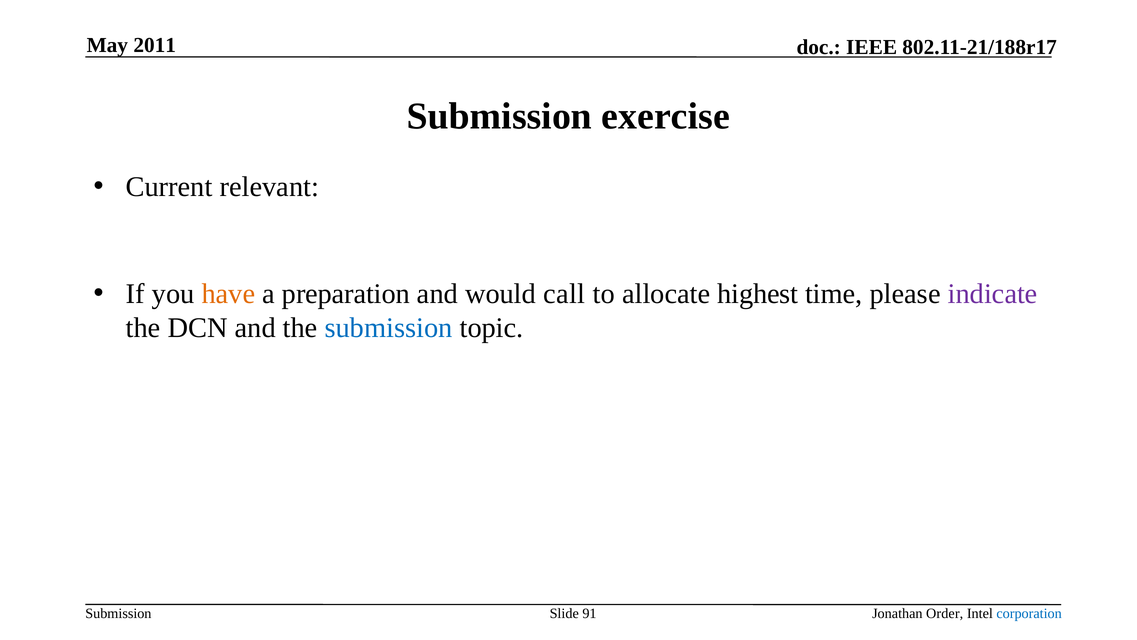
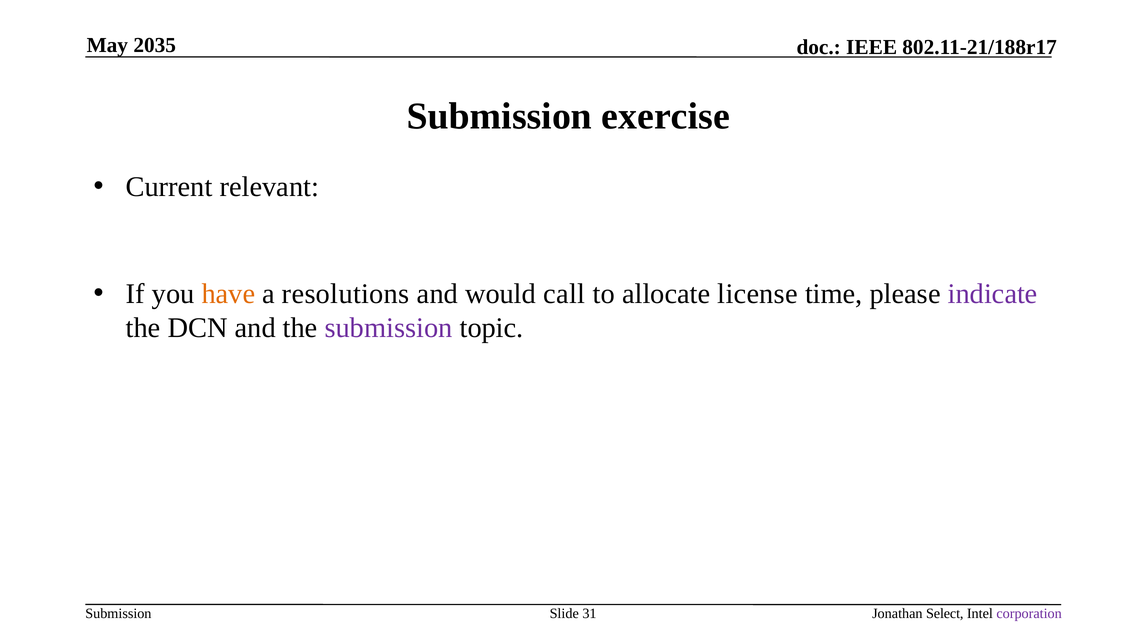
2011: 2011 -> 2035
preparation: preparation -> resolutions
highest: highest -> license
submission at (389, 328) colour: blue -> purple
91: 91 -> 31
Order: Order -> Select
corporation colour: blue -> purple
